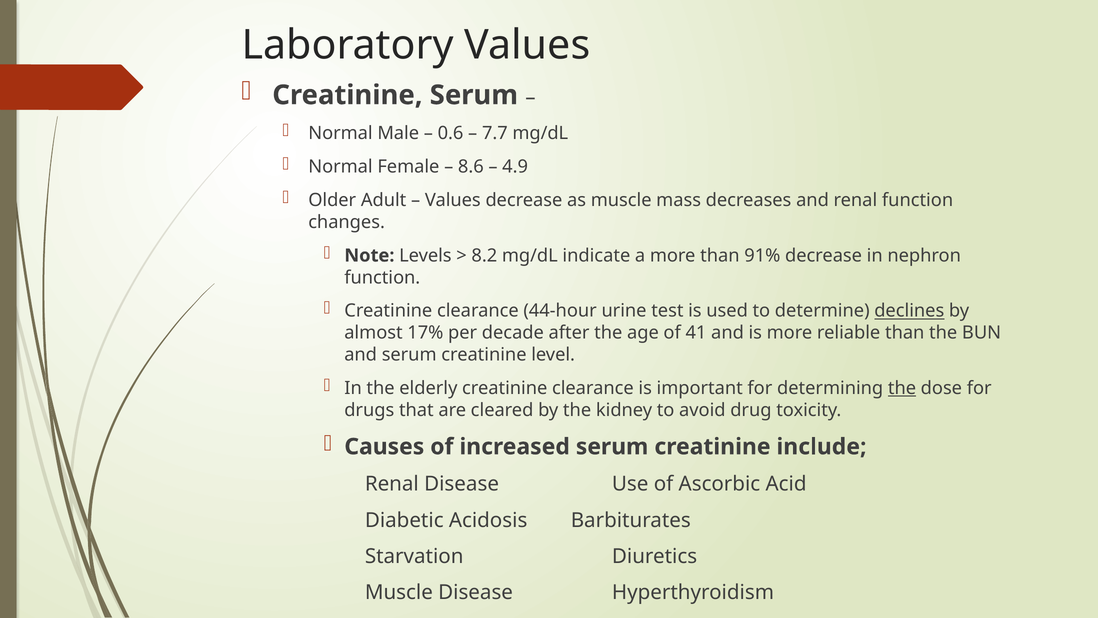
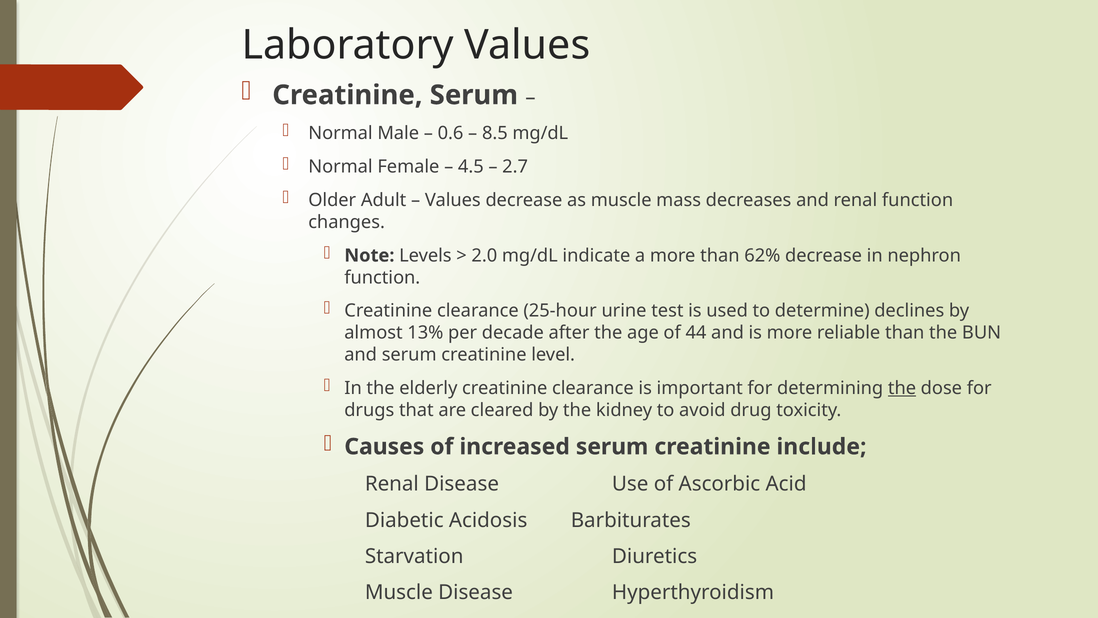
7.7: 7.7 -> 8.5
8.6: 8.6 -> 4.5
4.9: 4.9 -> 2.7
8.2: 8.2 -> 2.0
91%: 91% -> 62%
44-hour: 44-hour -> 25-hour
declines underline: present -> none
17%: 17% -> 13%
41: 41 -> 44
